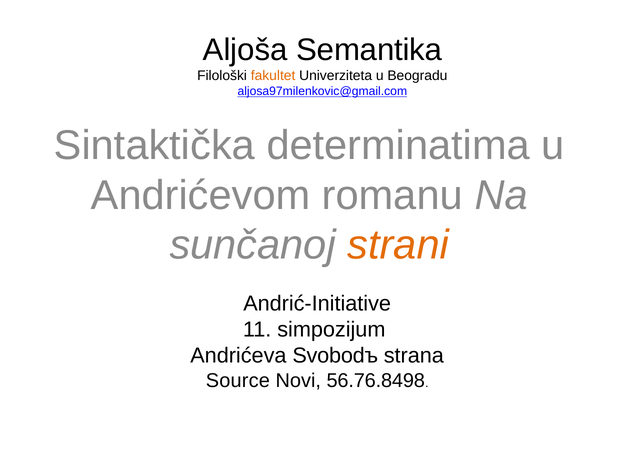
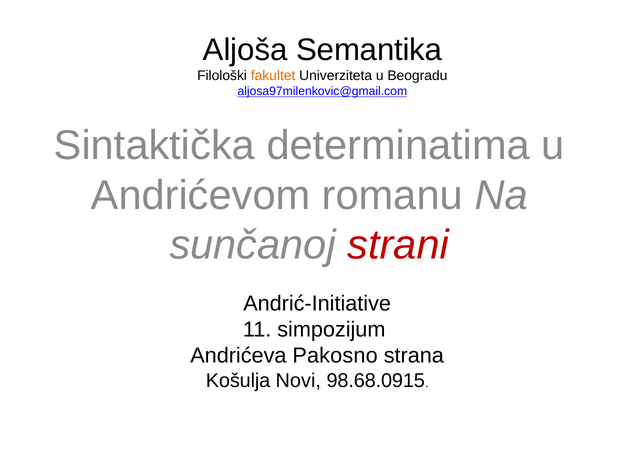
strani colour: orange -> red
Svobodъ: Svobodъ -> Pakosno
Source: Source -> Košulja
56.76.8498: 56.76.8498 -> 98.68.0915
